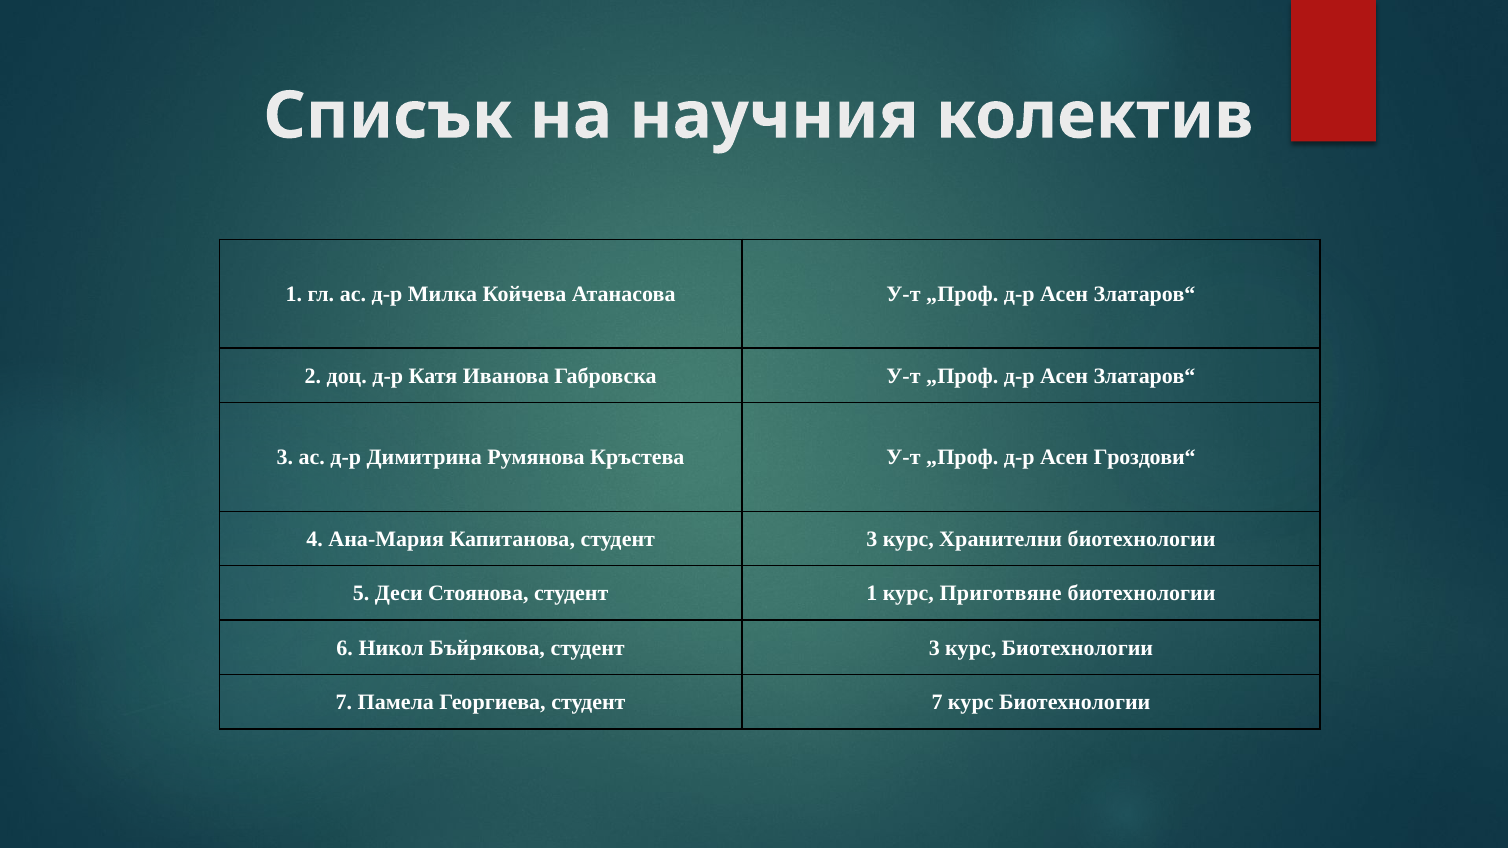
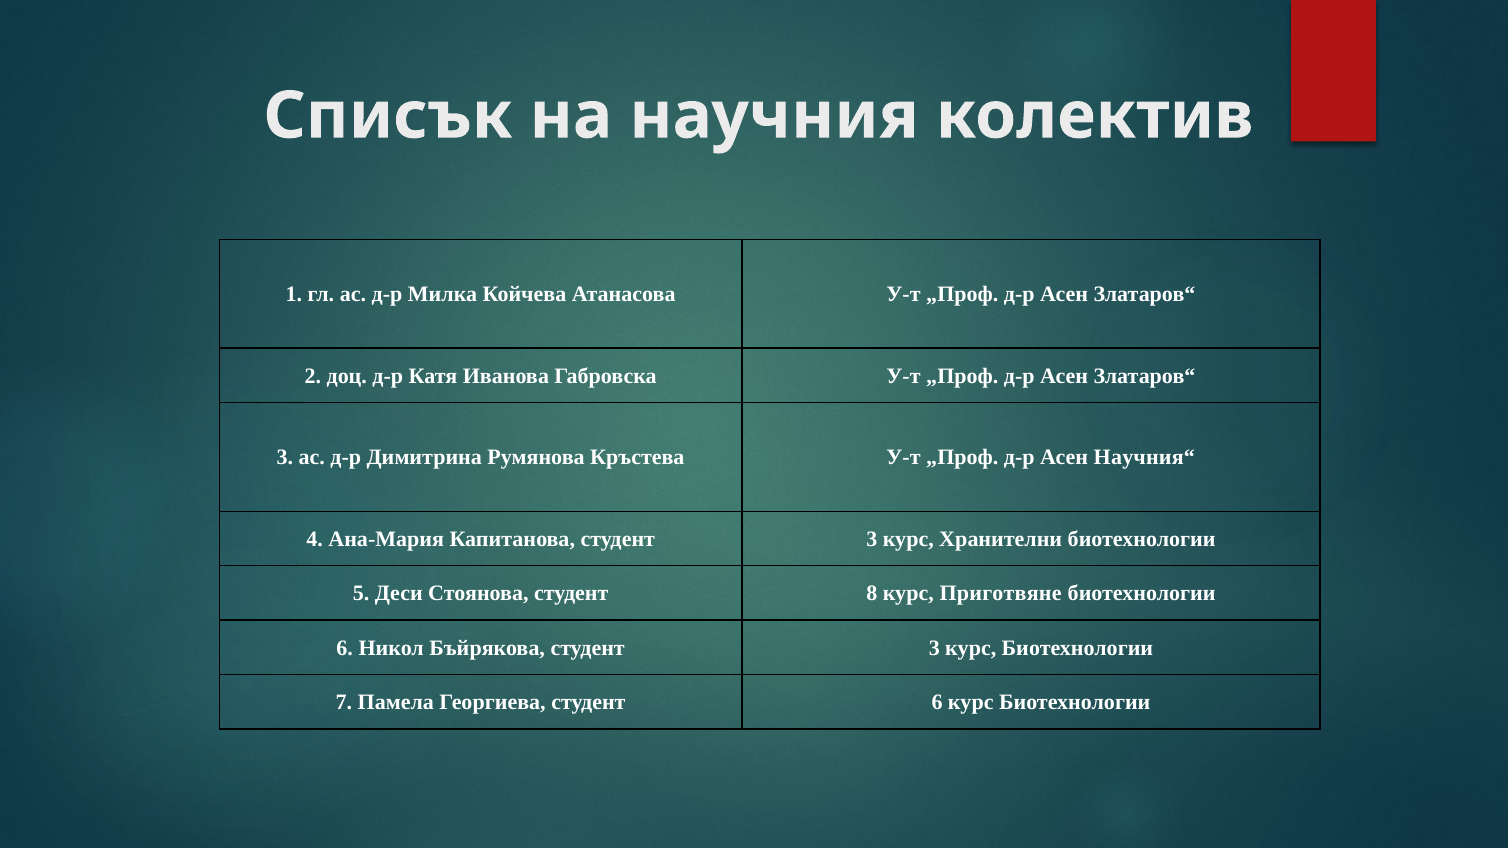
Гроздови“: Гроздови“ -> Научния“
студент 1: 1 -> 8
студент 7: 7 -> 6
